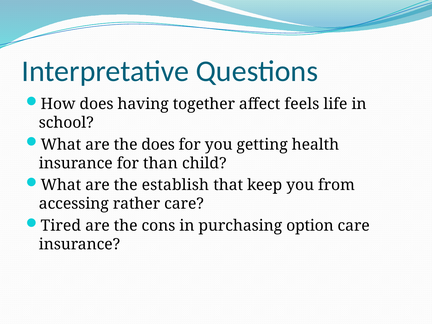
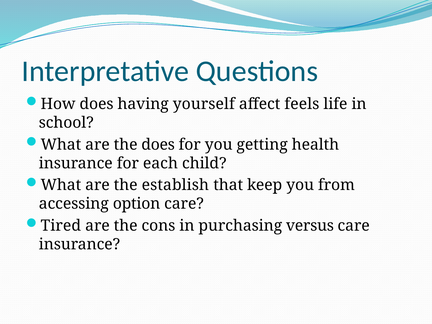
together: together -> yourself
than: than -> each
rather: rather -> option
option: option -> versus
